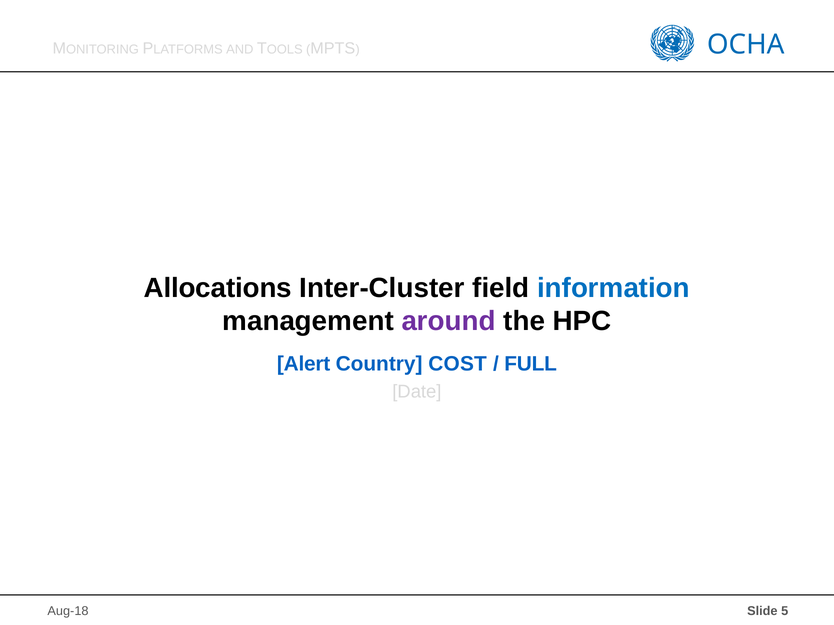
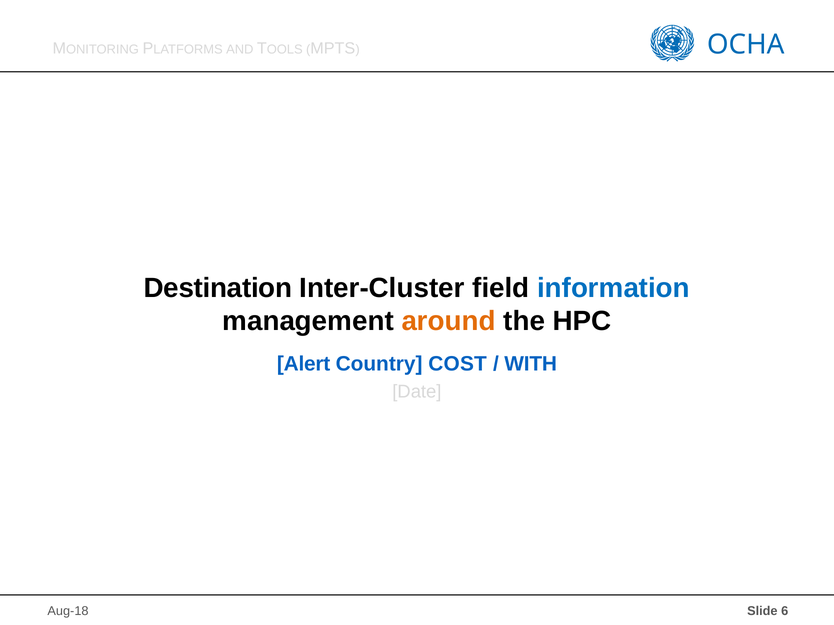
Allocations: Allocations -> Destination
around colour: purple -> orange
FULL: FULL -> WITH
5: 5 -> 6
